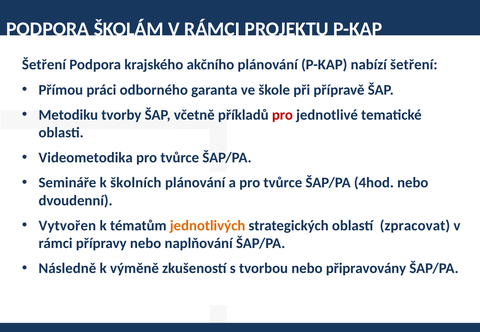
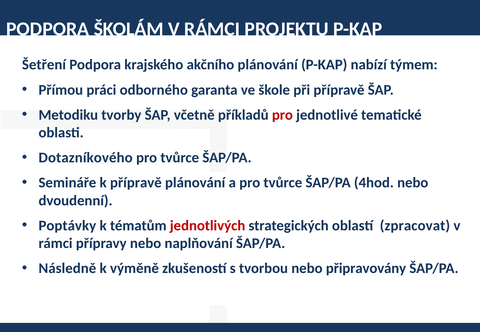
nabízí šetření: šetření -> týmem
Videometodika: Videometodika -> Dotazníkového
k školních: školních -> přípravě
Vytvořen: Vytvořen -> Poptávky
jednotlivých colour: orange -> red
